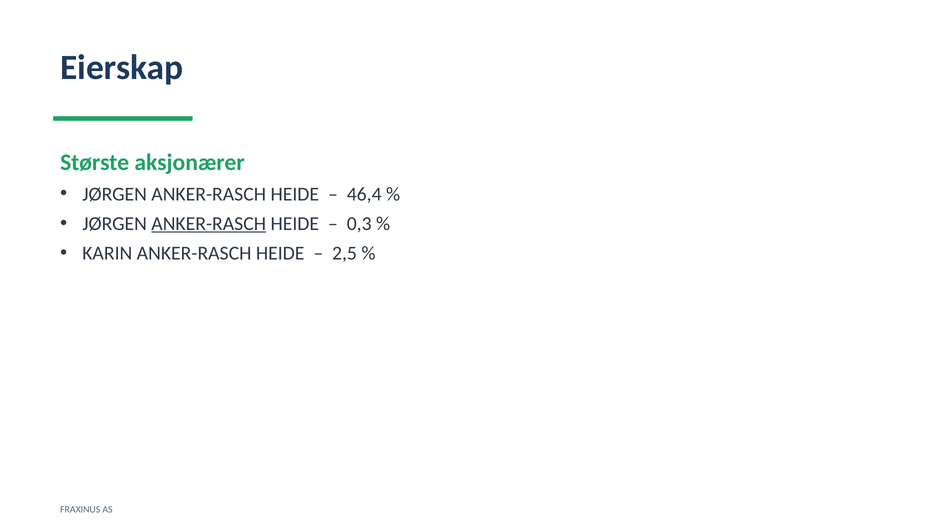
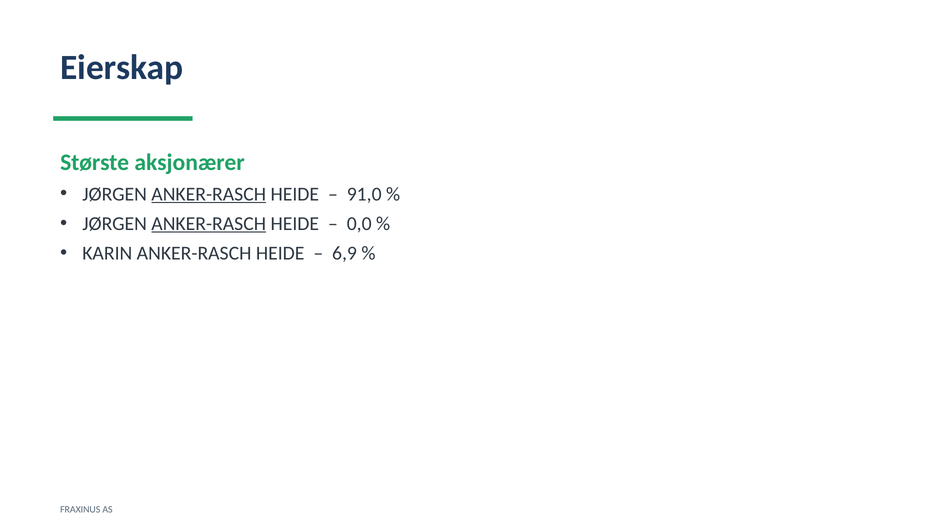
ANKER-RASCH at (209, 194) underline: none -> present
46,4: 46,4 -> 91,0
0,3: 0,3 -> 0,0
2,5: 2,5 -> 6,9
